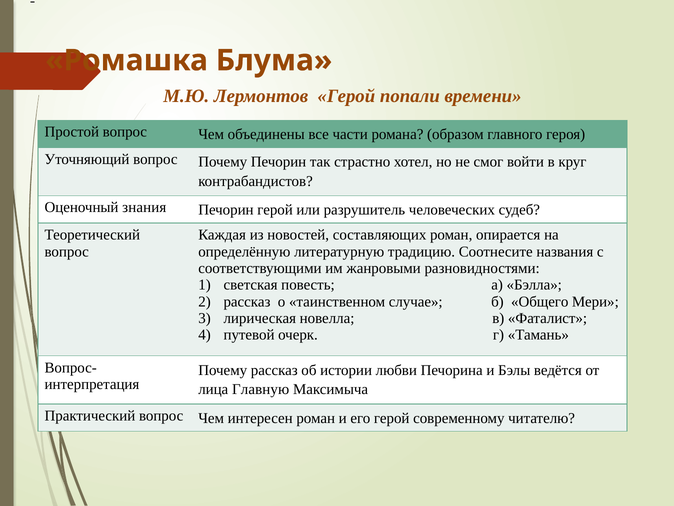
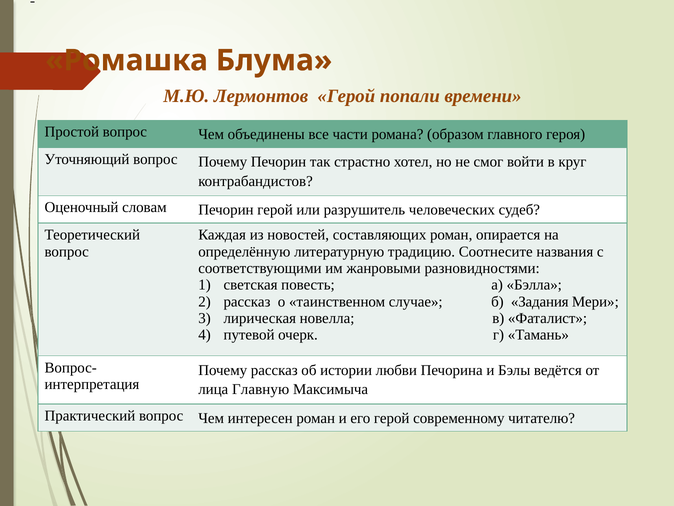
знания: знания -> словам
Общего: Общего -> Задания
